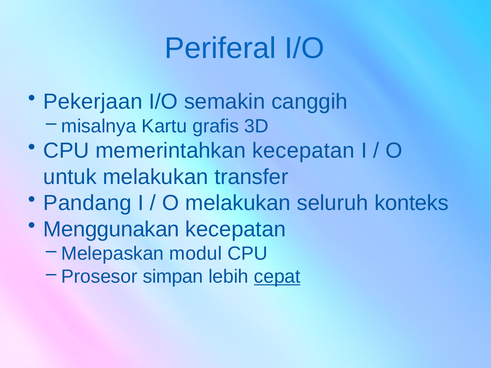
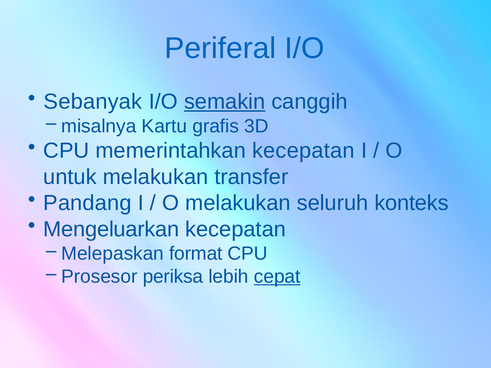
Pekerjaan: Pekerjaan -> Sebanyak
semakin underline: none -> present
Menggunakan: Menggunakan -> Mengeluarkan
modul: modul -> format
simpan: simpan -> periksa
